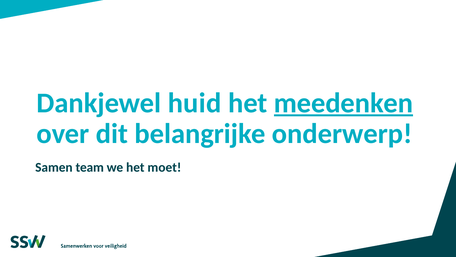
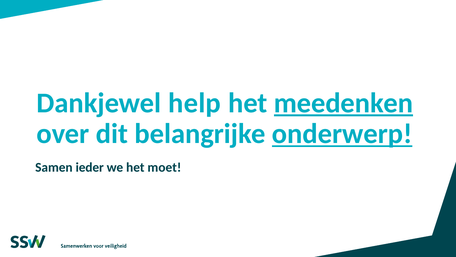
huid: huid -> help
onderwerp underline: none -> present
team: team -> ieder
